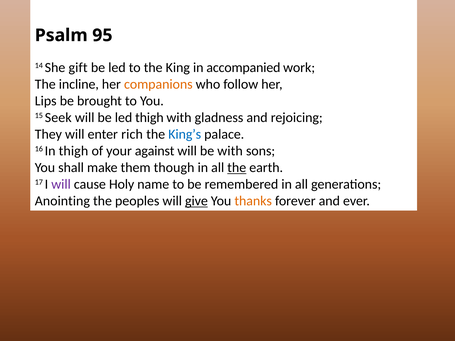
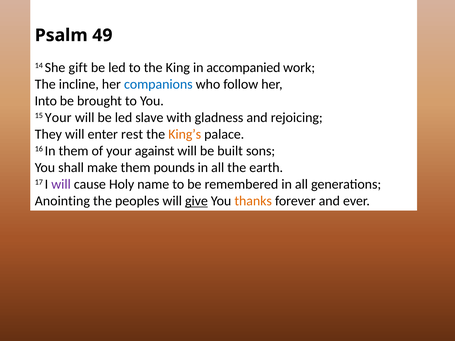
95: 95 -> 49
companions colour: orange -> blue
Lips: Lips -> Into
15 Seek: Seek -> Your
led thigh: thigh -> slave
rich: rich -> rest
King’s colour: blue -> orange
In thigh: thigh -> them
be with: with -> built
though: though -> pounds
the at (237, 168) underline: present -> none
